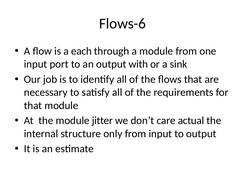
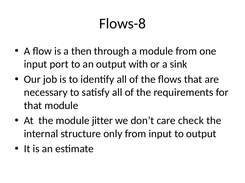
Flows-6: Flows-6 -> Flows-8
each: each -> then
actual: actual -> check
